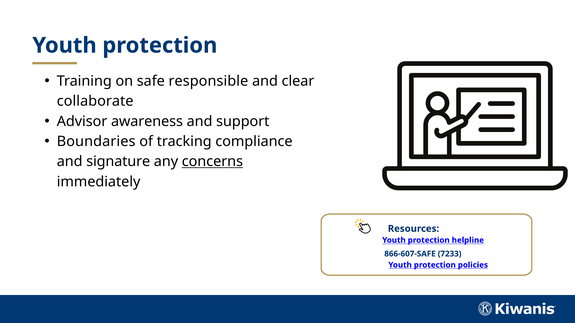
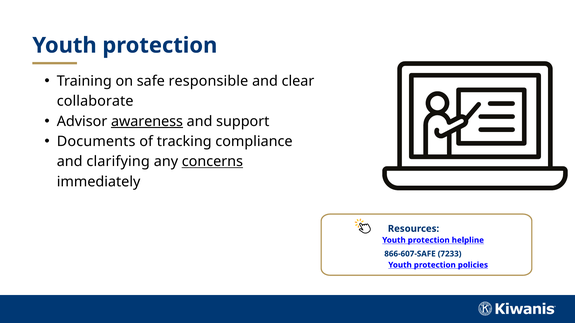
awareness underline: none -> present
Boundaries: Boundaries -> Documents
signature: signature -> clarifying
